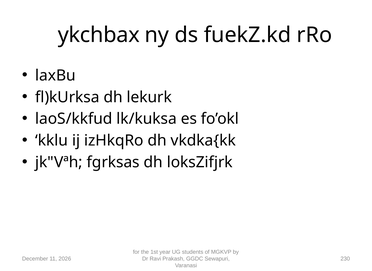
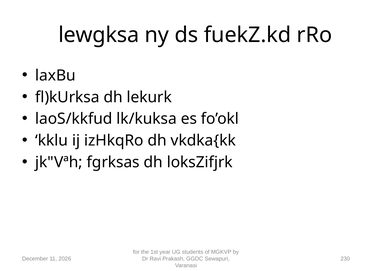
ykchbax: ykchbax -> lewgksa
